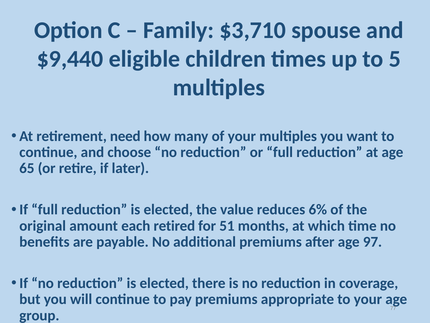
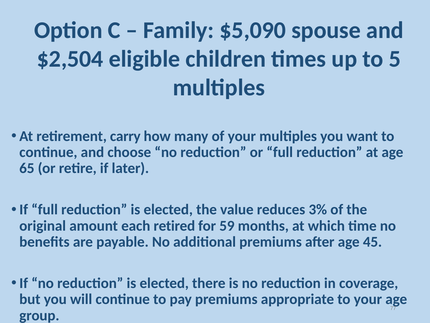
$3,710: $3,710 -> $5,090
$9,440: $9,440 -> $2,504
need: need -> carry
6%: 6% -> 3%
51: 51 -> 59
97: 97 -> 45
